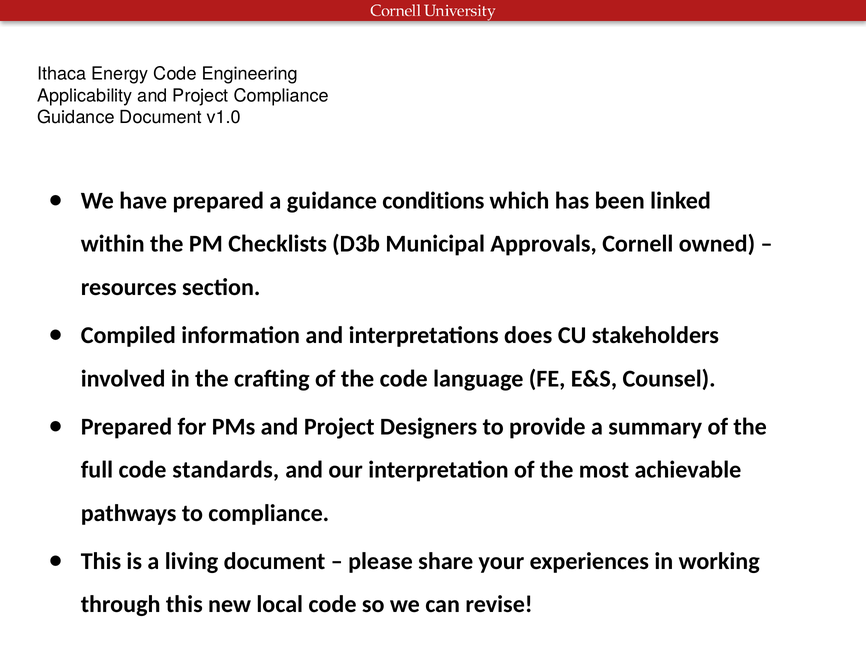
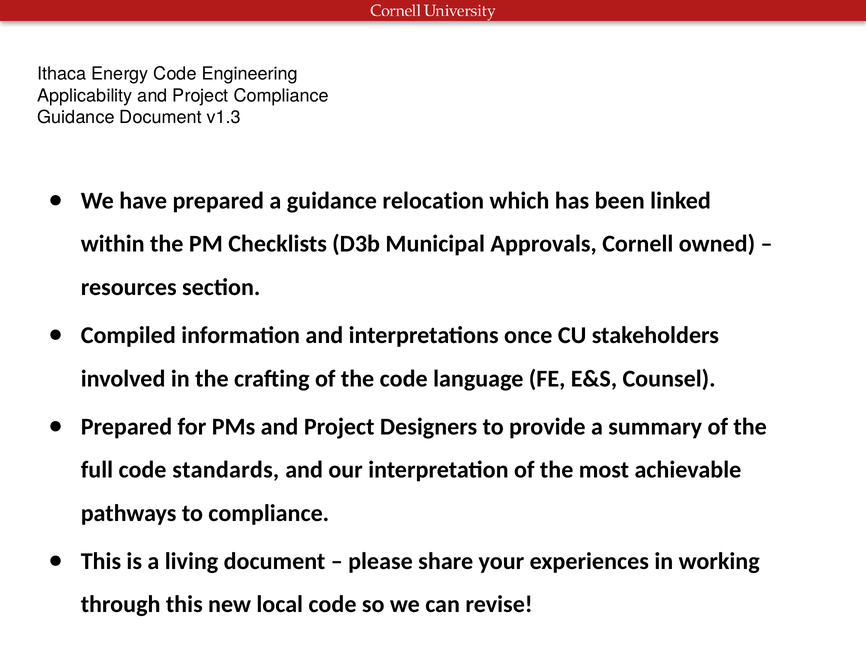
v1.0: v1.0 -> v1.3
conditions: conditions -> relocation
does: does -> once
